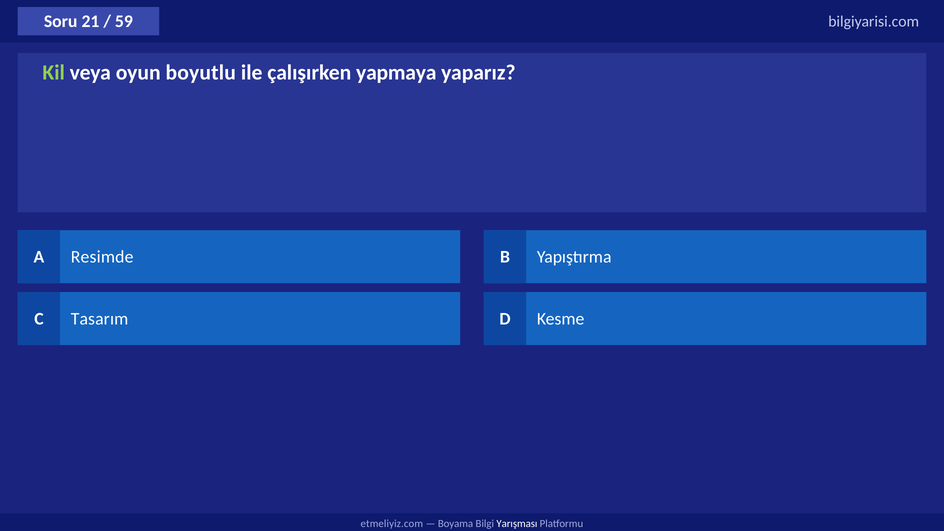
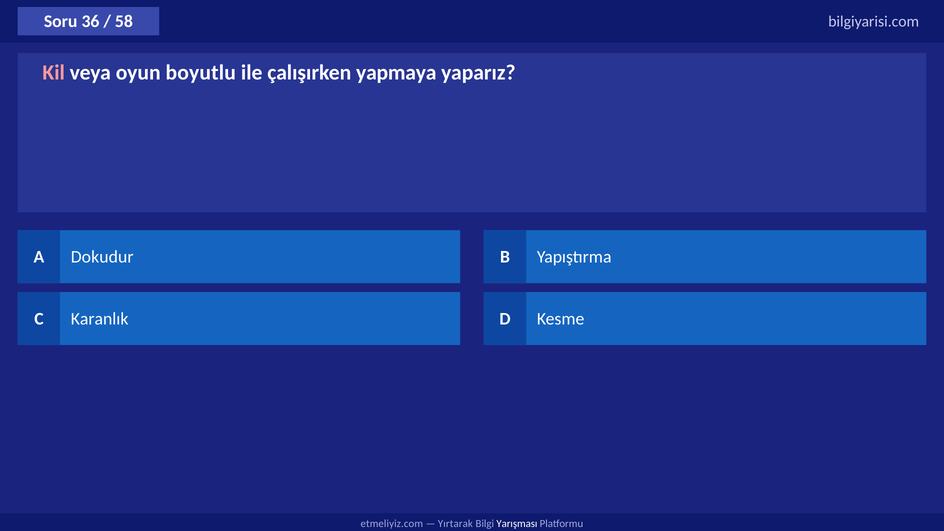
21: 21 -> 36
59: 59 -> 58
Kil colour: light green -> pink
Resimde: Resimde -> Dokudur
Tasarım: Tasarım -> Karanlık
Boyama: Boyama -> Yırtarak
